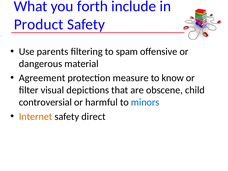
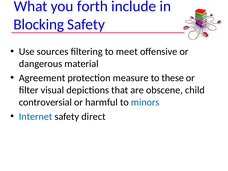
Product: Product -> Blocking
parents: parents -> sources
spam: spam -> meet
know: know -> these
Internet colour: orange -> blue
